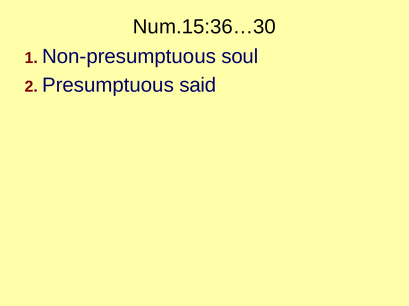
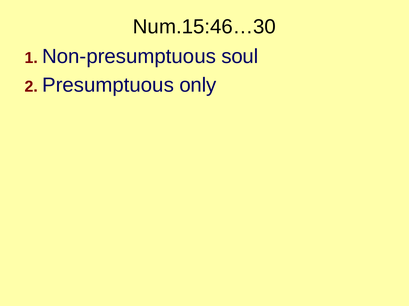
Num.15:36…30: Num.15:36…30 -> Num.15:46…30
said: said -> only
